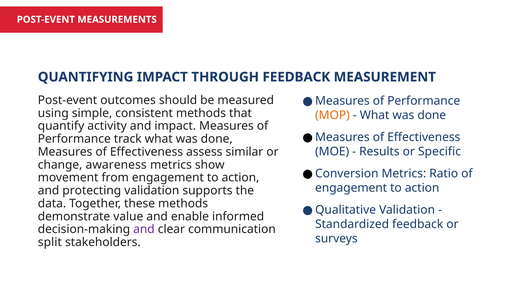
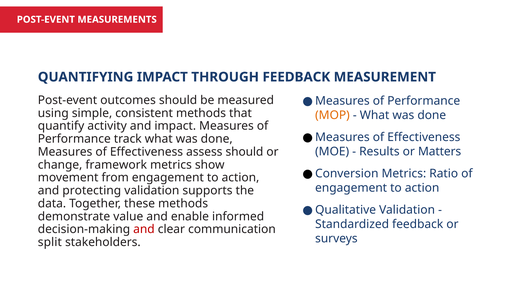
Specific: Specific -> Matters
assess similar: similar -> should
awareness: awareness -> framework
and at (144, 229) colour: purple -> red
